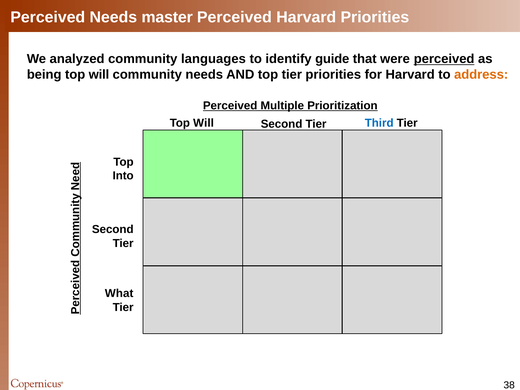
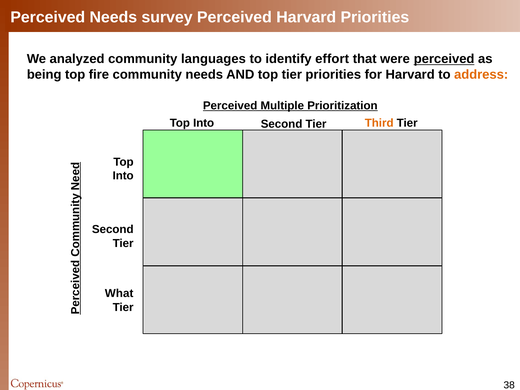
master: master -> survey
guide: guide -> effort
being top will: will -> fire
Will at (204, 123): Will -> Into
Third colour: blue -> orange
